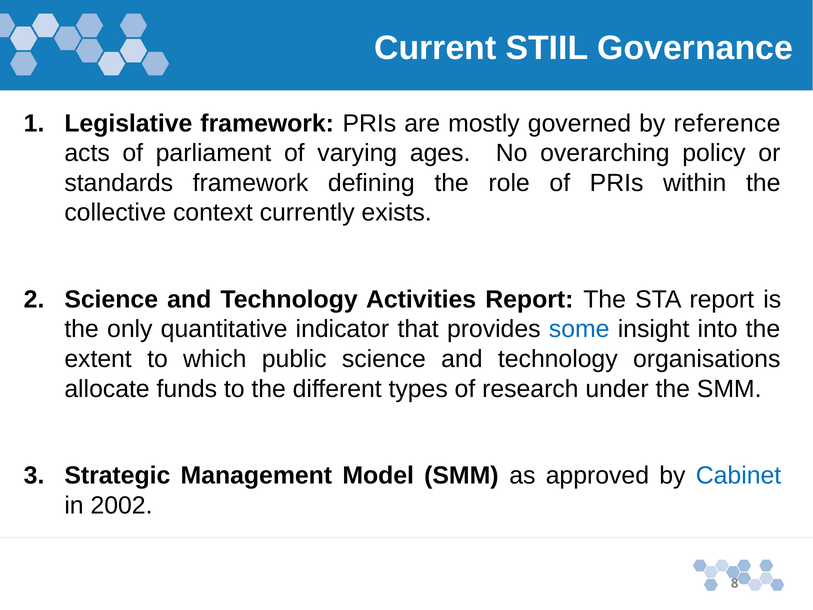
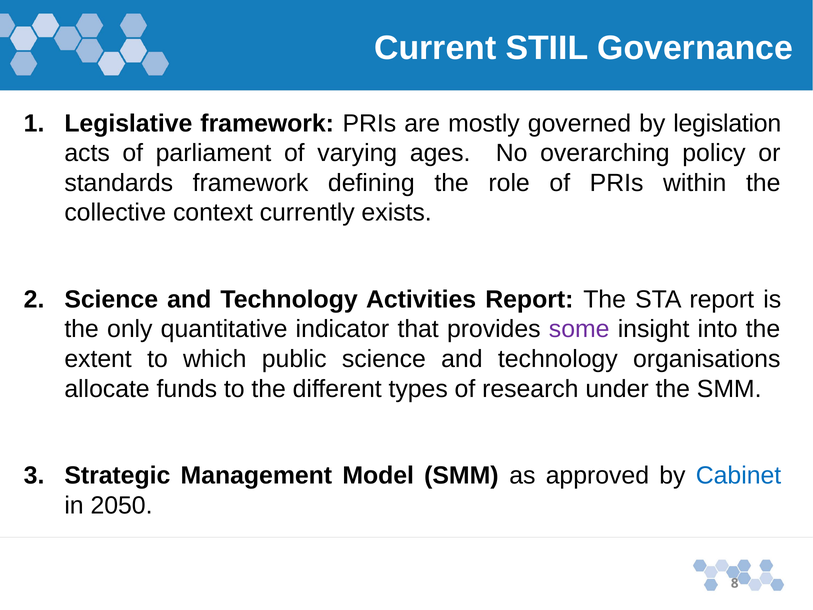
reference: reference -> legislation
some colour: blue -> purple
2002: 2002 -> 2050
